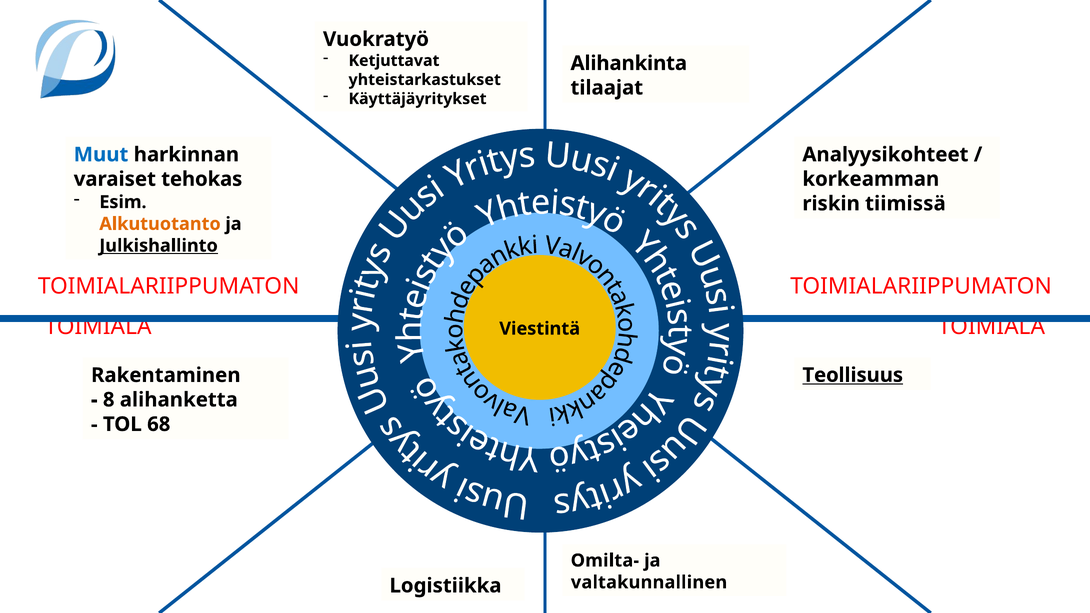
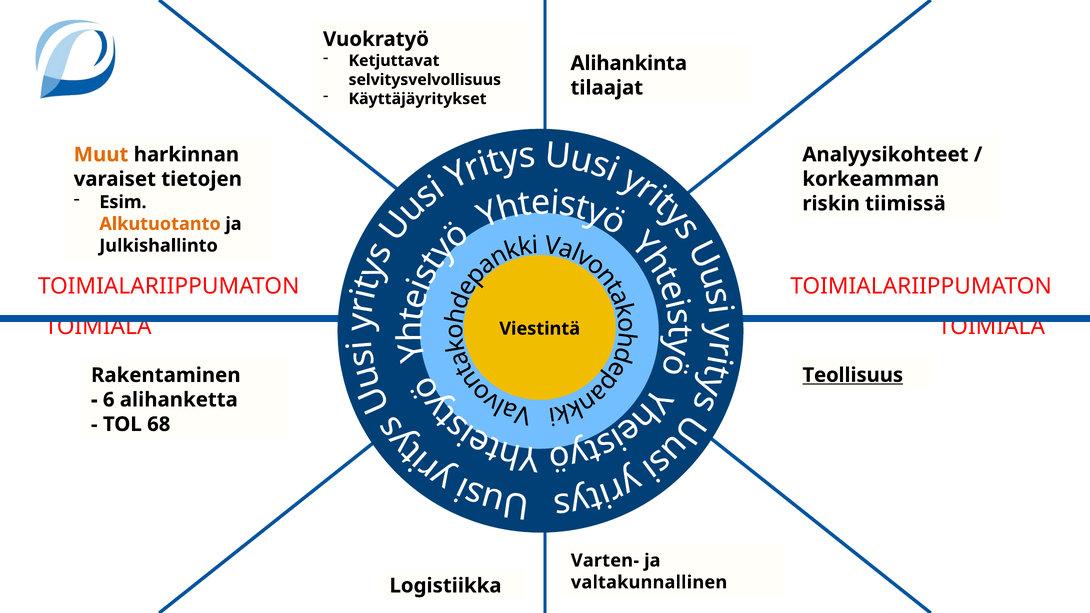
yhteistarkastukset: yhteistarkastukset -> selvitysvelvollisuus
Muut colour: blue -> orange
tehokas: tehokas -> tietojen
Julkishallinto underline: present -> none
8: 8 -> 6
Omilta-: Omilta- -> Varten-
